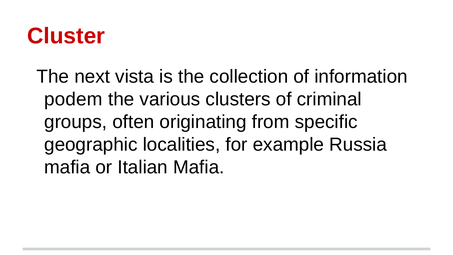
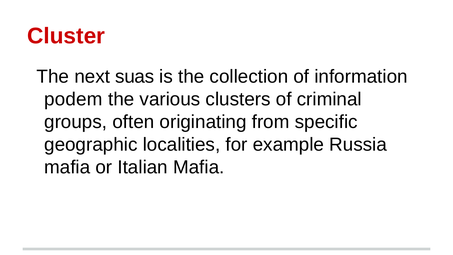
vista: vista -> suas
